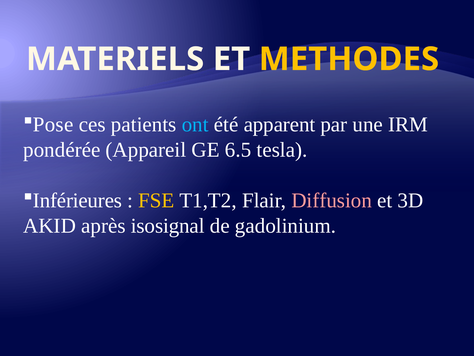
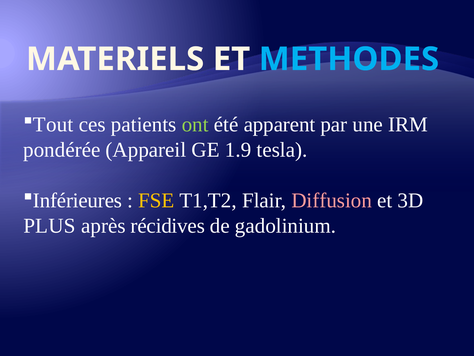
METHODES colour: yellow -> light blue
Pose: Pose -> Tout
ont colour: light blue -> light green
6.5: 6.5 -> 1.9
AKID: AKID -> PLUS
isosignal: isosignal -> récidives
